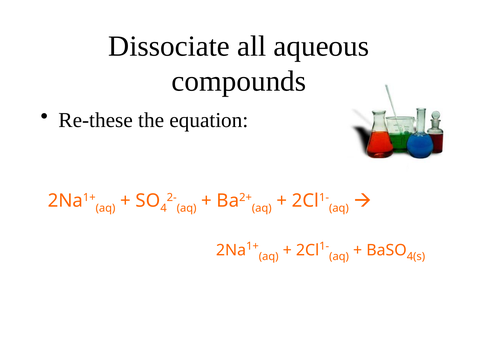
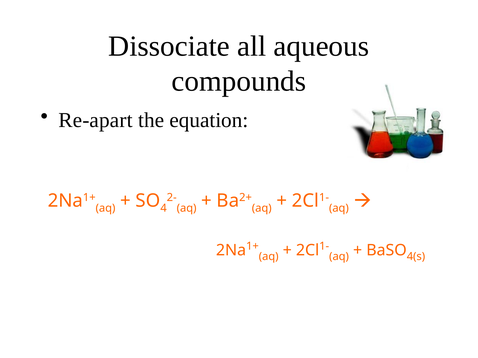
Re-these: Re-these -> Re-apart
